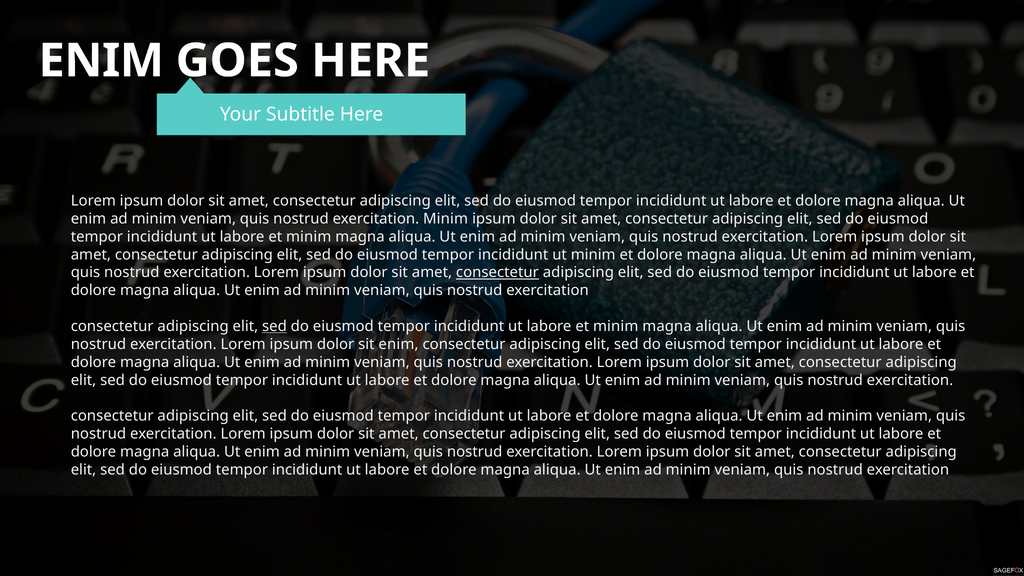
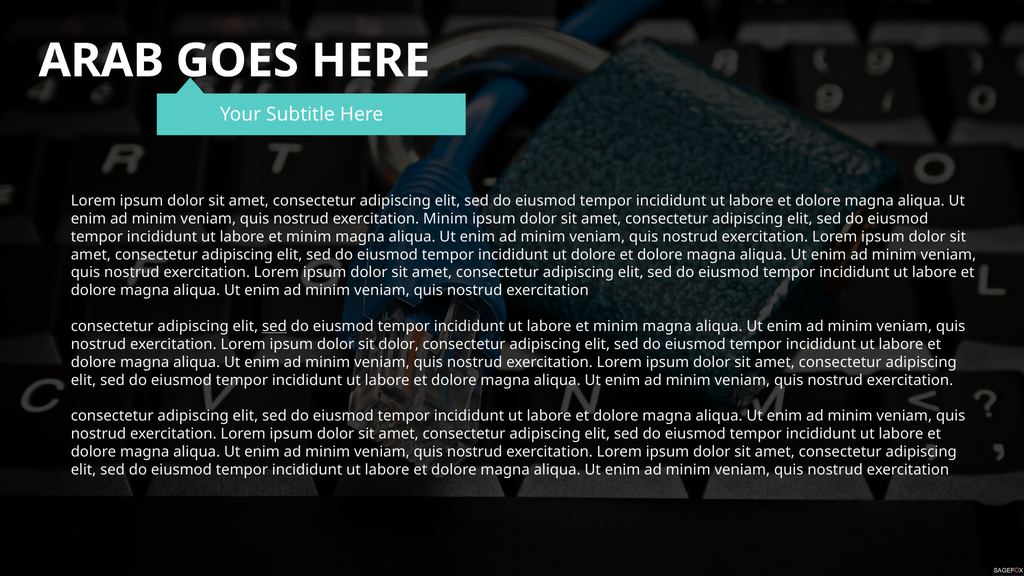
ENIM at (101, 61): ENIM -> ARAB
ut minim: minim -> dolore
consectetur at (497, 273) underline: present -> none
sit enim: enim -> dolor
